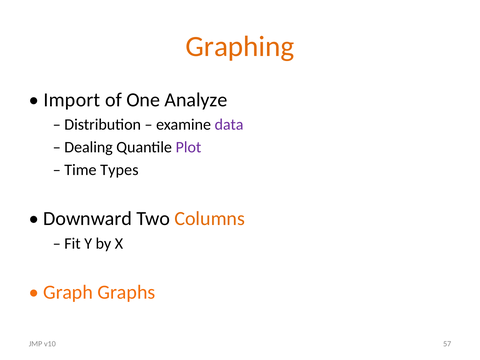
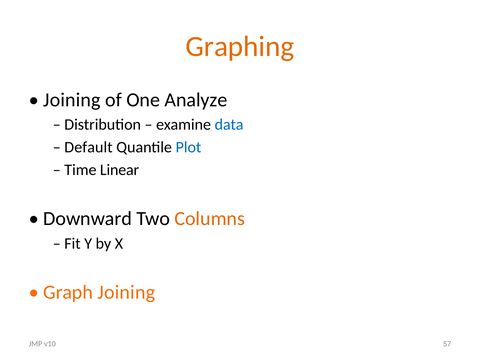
Import at (72, 100): Import -> Joining
data colour: purple -> blue
Dealing: Dealing -> Default
Plot colour: purple -> blue
Types: Types -> Linear
Graph Graphs: Graphs -> Joining
